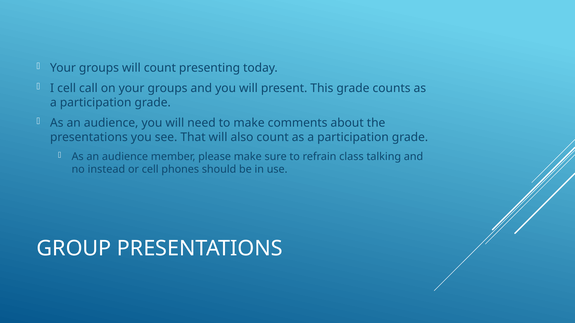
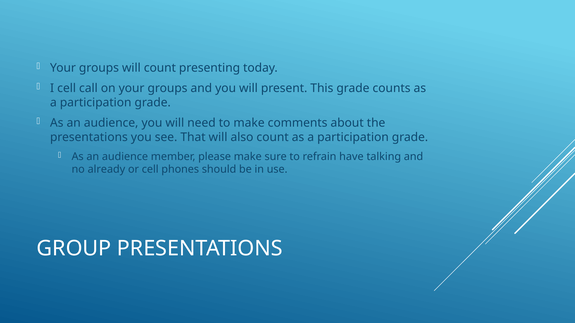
class: class -> have
instead: instead -> already
